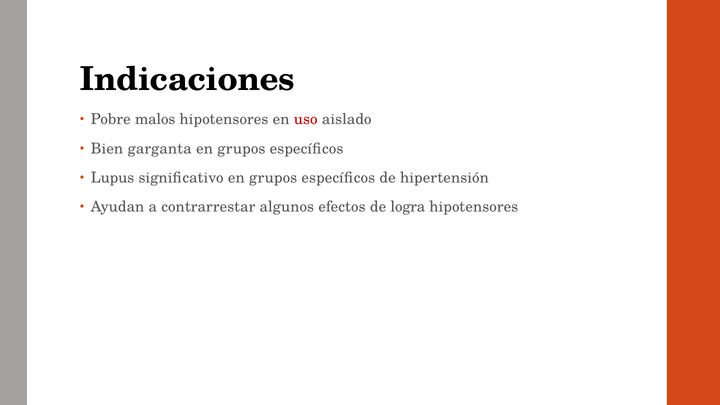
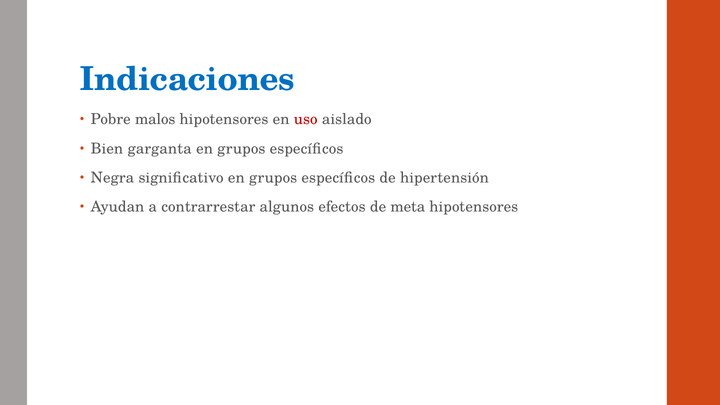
Indicaciones colour: black -> blue
Lupus: Lupus -> Negra
logra: logra -> meta
